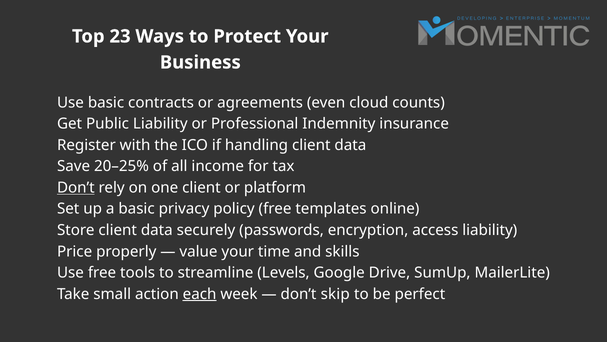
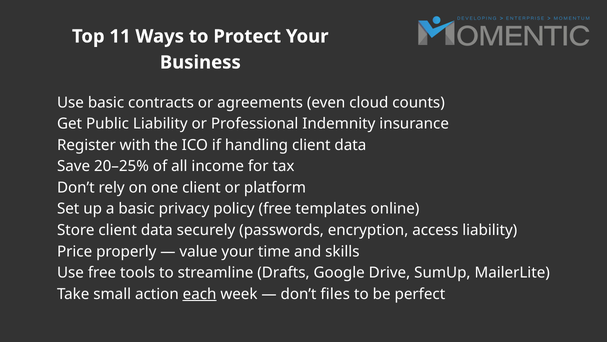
23: 23 -> 11
Don’t at (76, 187) underline: present -> none
Levels: Levels -> Drafts
skip: skip -> files
